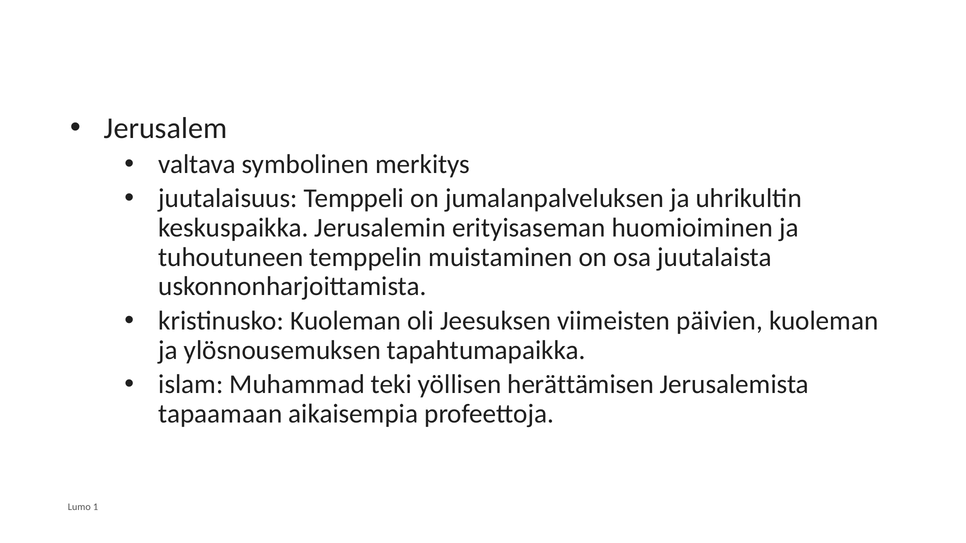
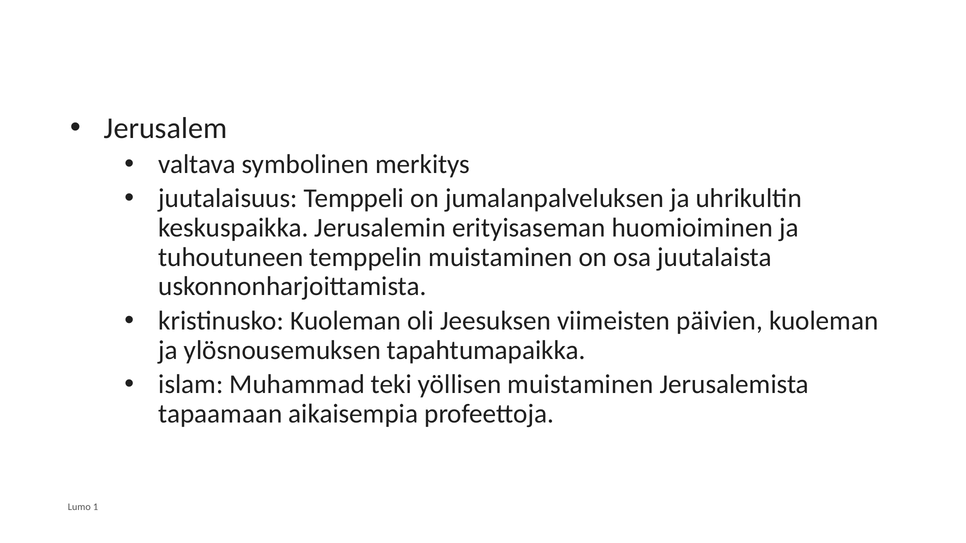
yöllisen herättämisen: herättämisen -> muistaminen
